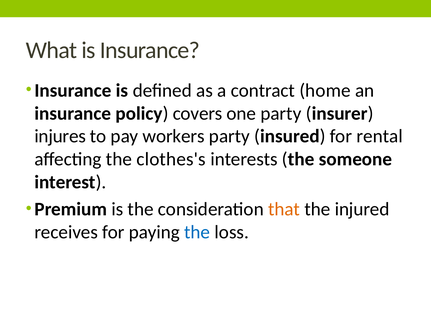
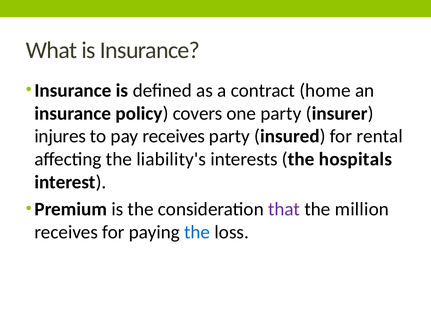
pay workers: workers -> receives
clothes's: clothes's -> liability's
someone: someone -> hospitals
that colour: orange -> purple
injured: injured -> million
